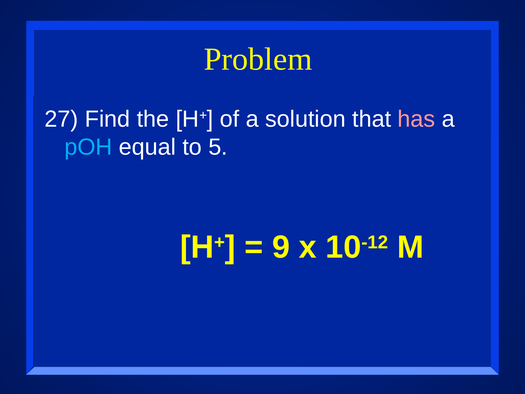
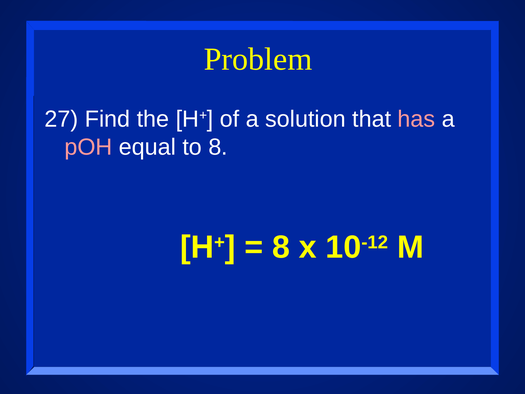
pOH colour: light blue -> pink
to 5: 5 -> 8
9 at (281, 247): 9 -> 8
